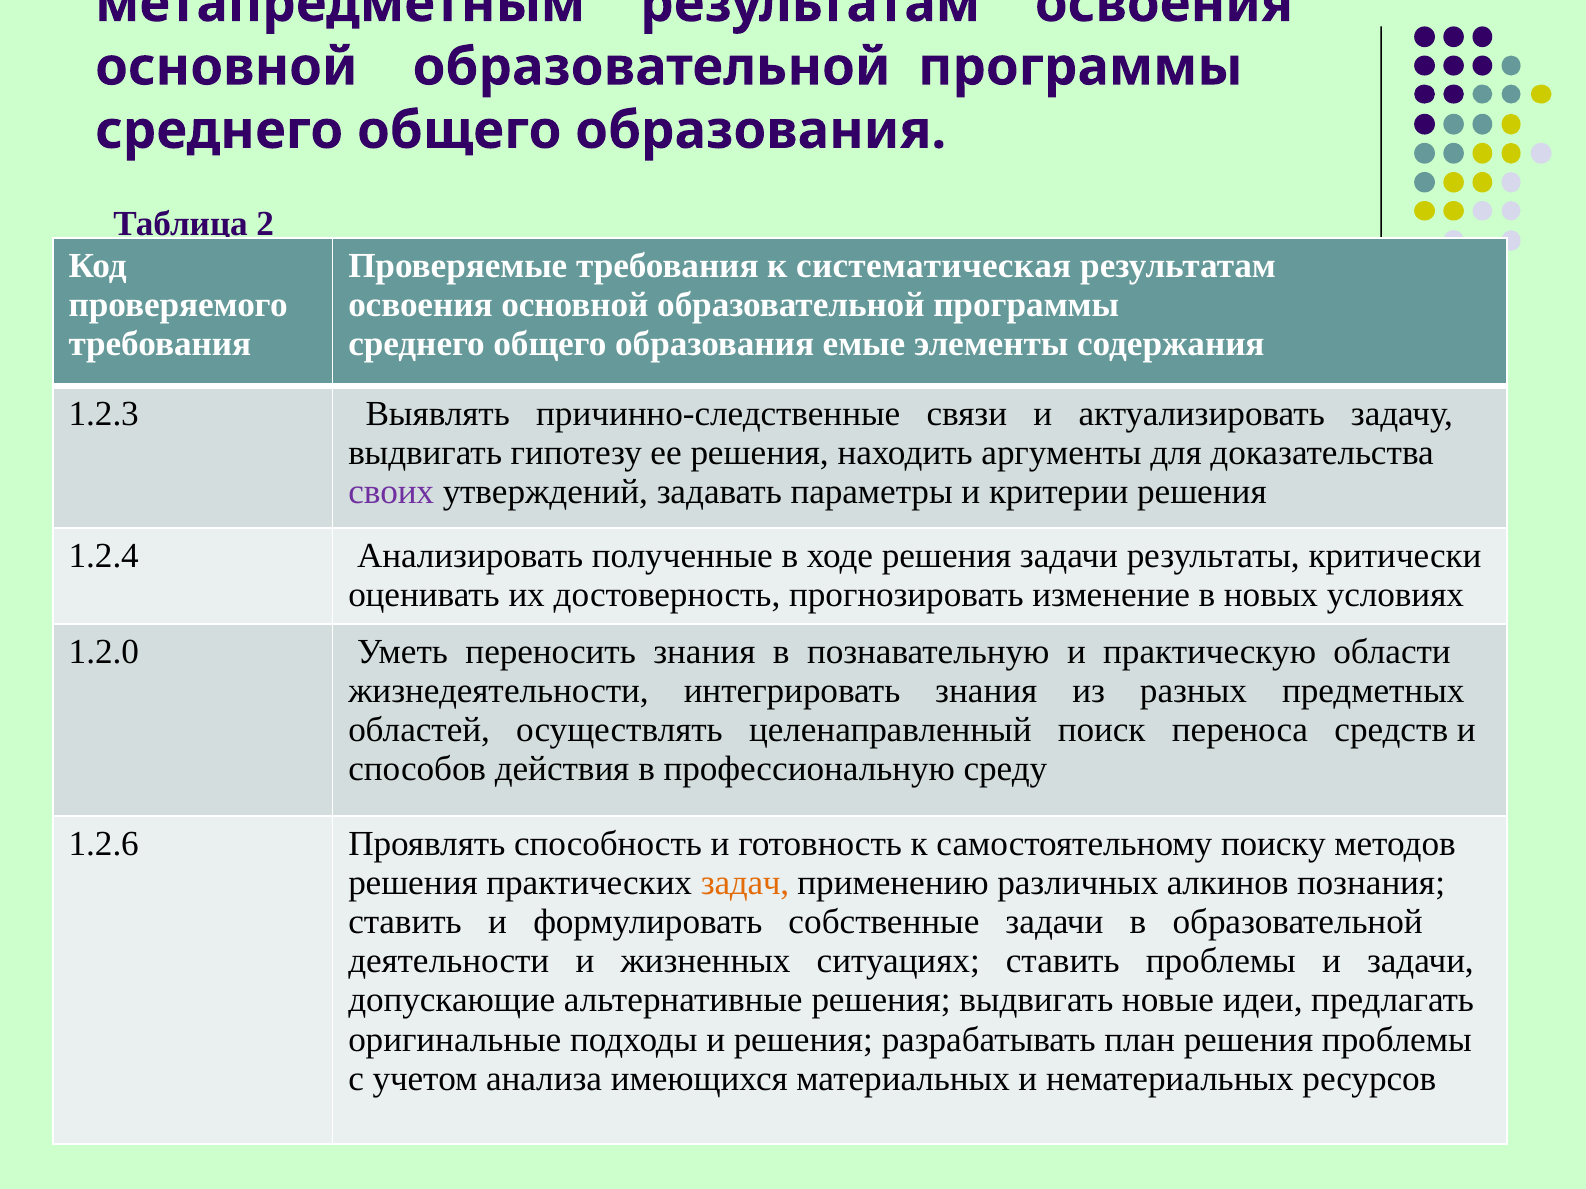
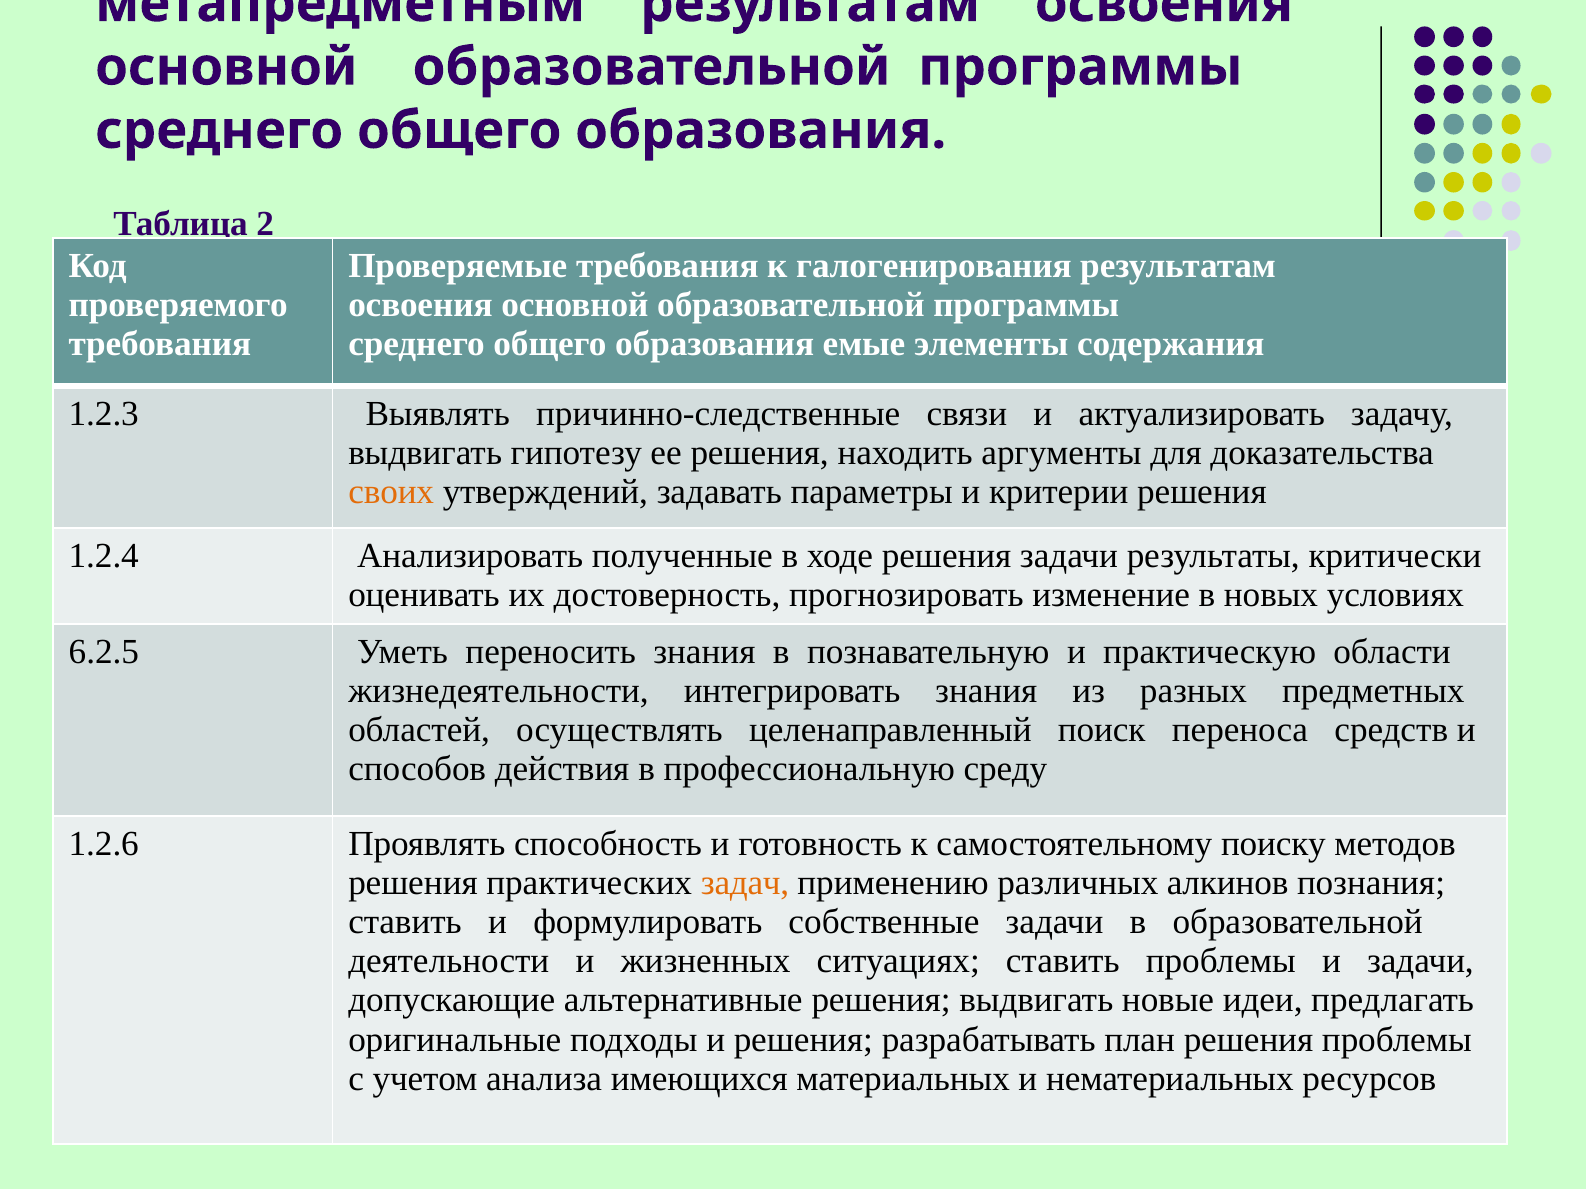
систематическая: систематическая -> галогенирования
своих colour: purple -> orange
1.2.0: 1.2.0 -> 6.2.5
